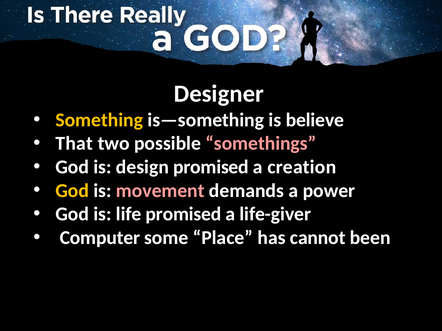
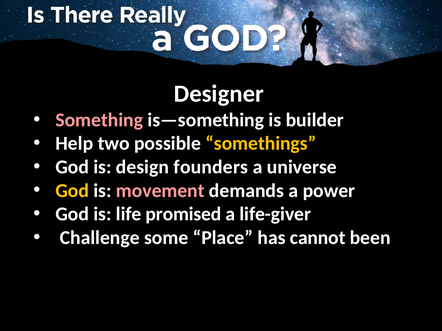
Something colour: yellow -> pink
believe: believe -> builder
That: That -> Help
somethings colour: pink -> yellow
design promised: promised -> founders
creation: creation -> universe
Computer: Computer -> Challenge
